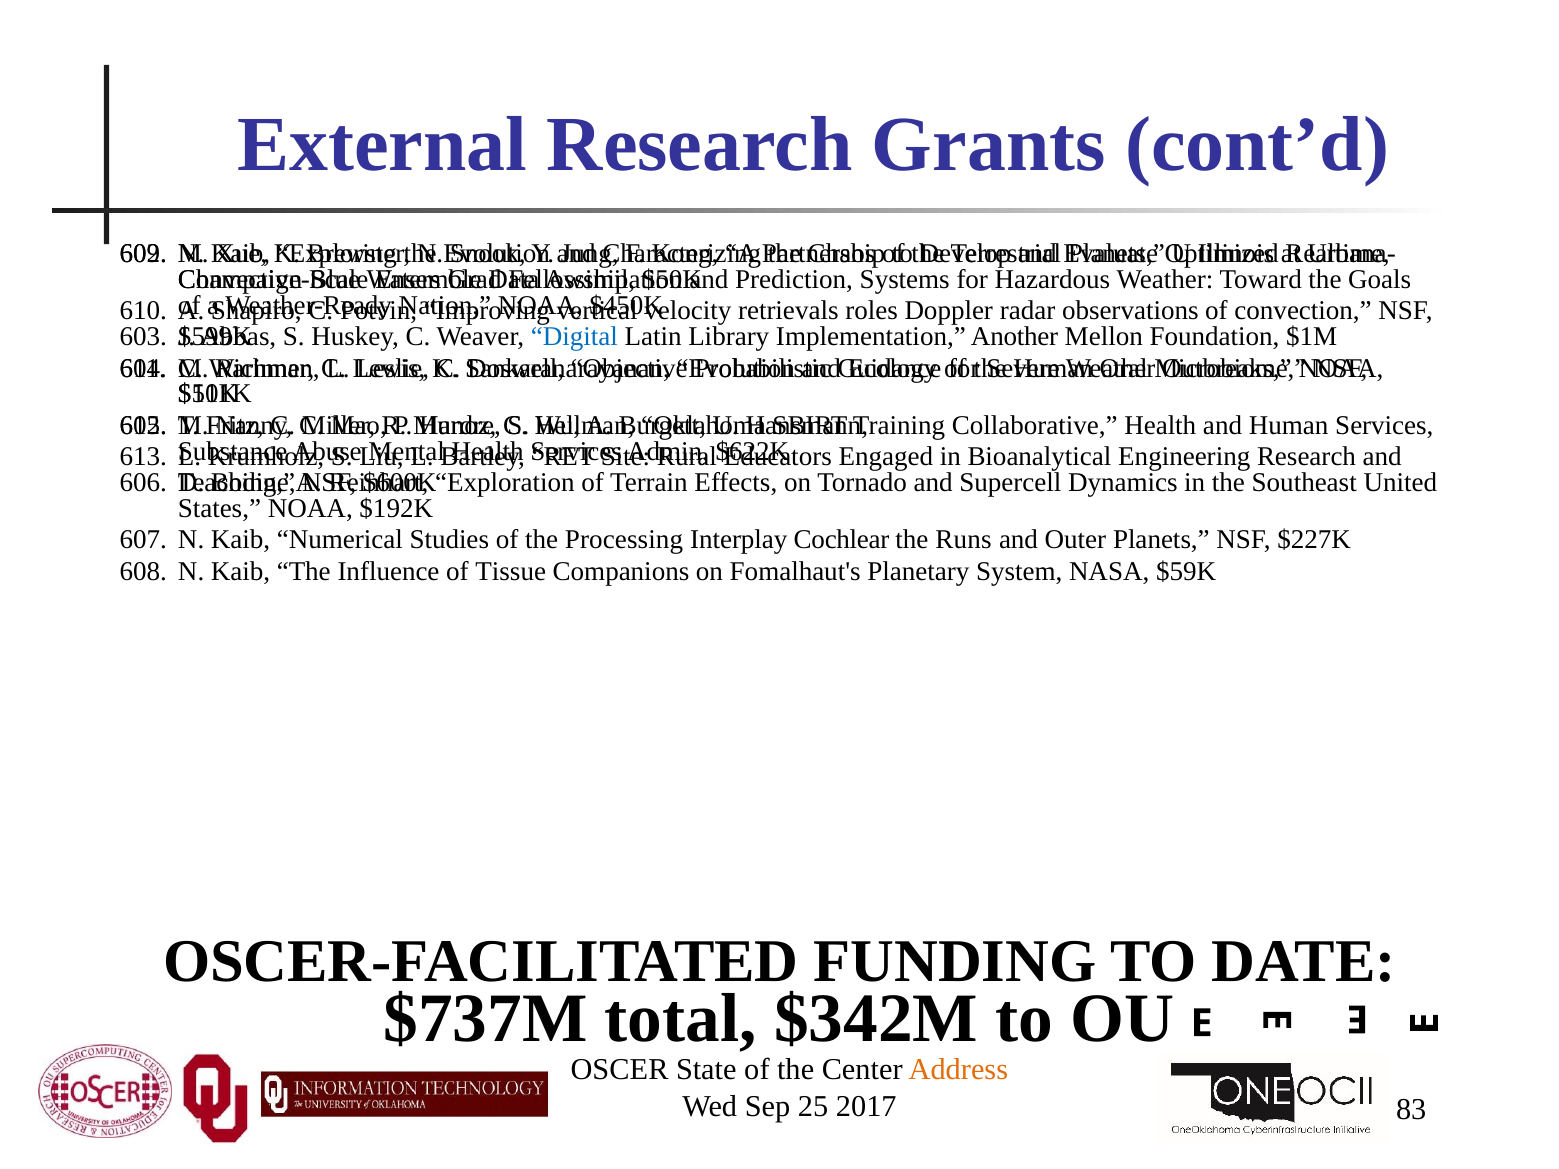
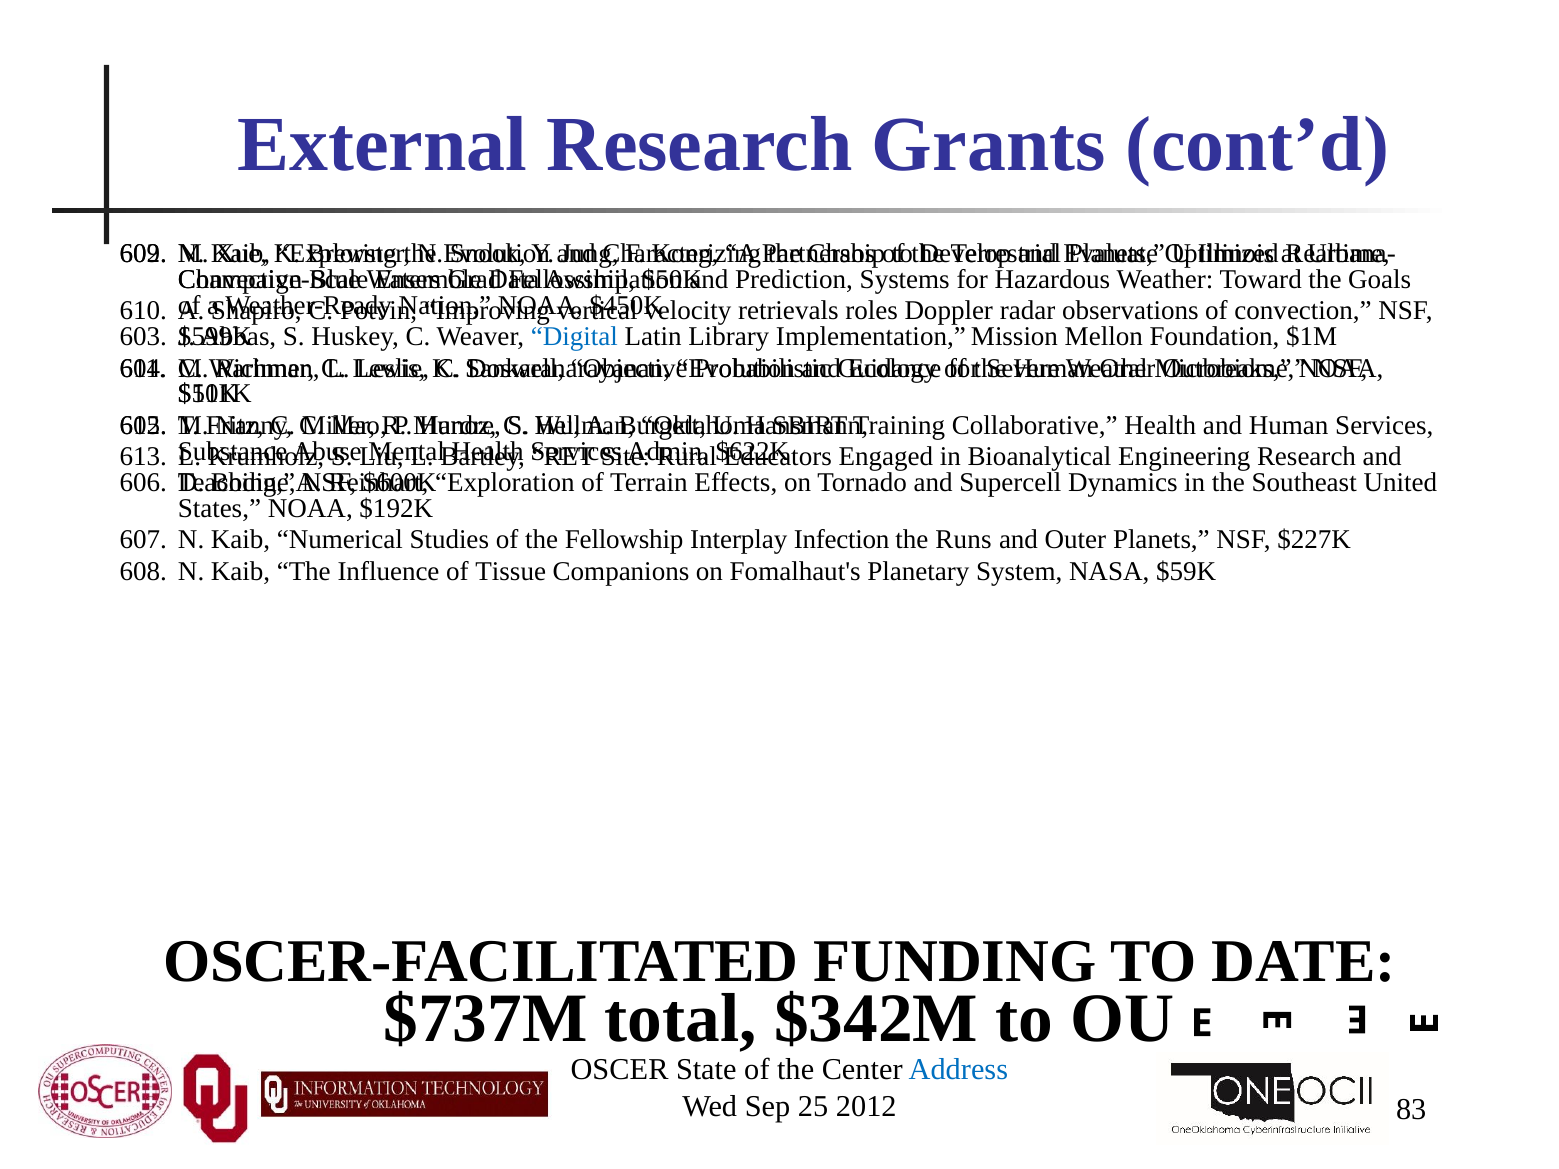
Another: Another -> Mission
the Processing: Processing -> Fellowship
Cochlear: Cochlear -> Infection
Address colour: orange -> blue
2017: 2017 -> 2012
